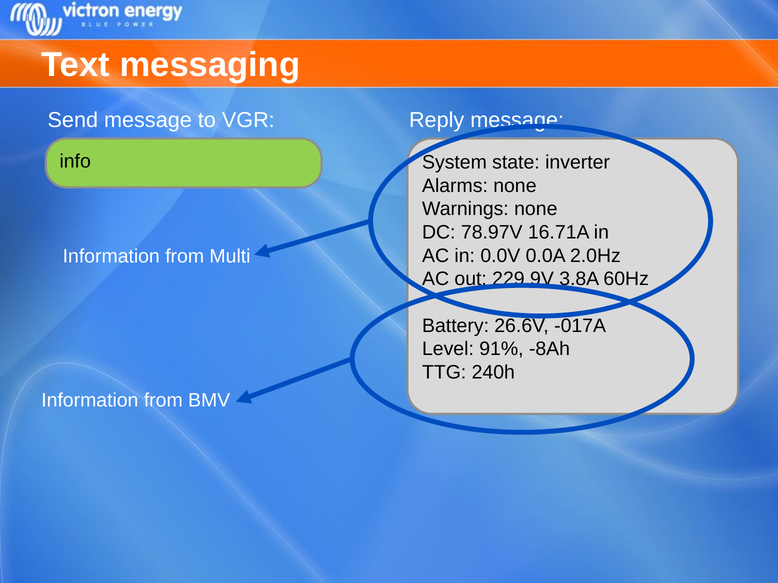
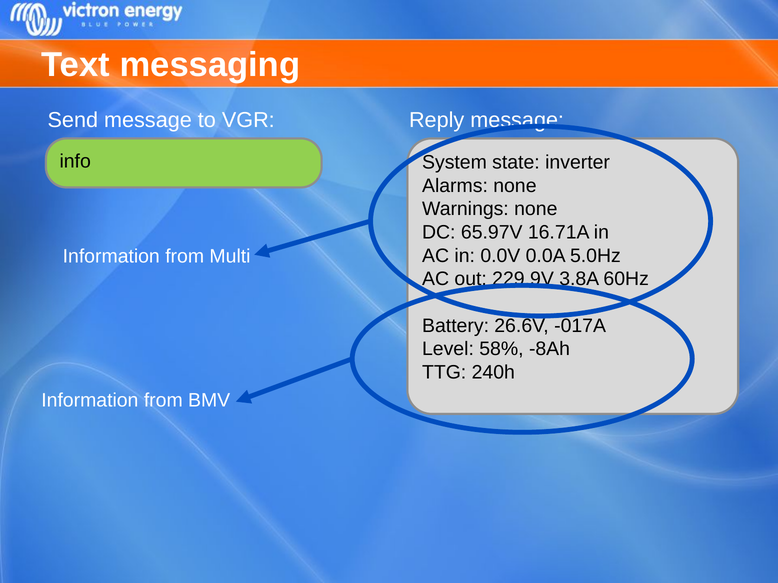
78.97V: 78.97V -> 65.97V
2.0Hz: 2.0Hz -> 5.0Hz
91%: 91% -> 58%
